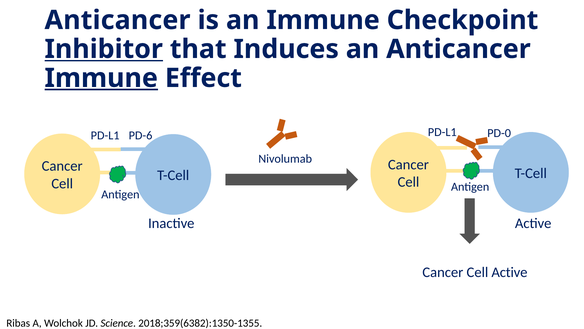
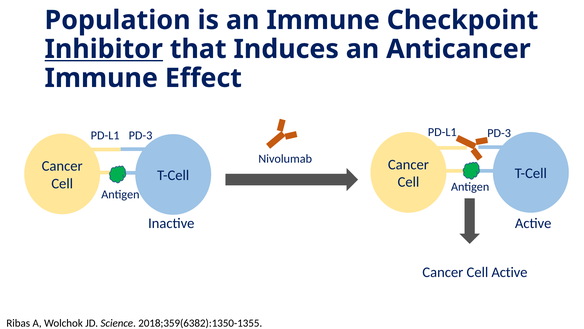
Anticancer at (118, 20): Anticancer -> Population
Immune at (101, 78) underline: present -> none
PD-6 at (141, 135): PD-6 -> PD-3
PD-L1 PD-0: PD-0 -> PD-3
